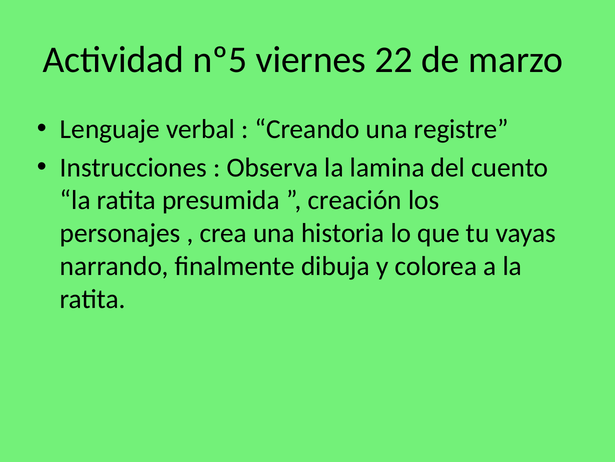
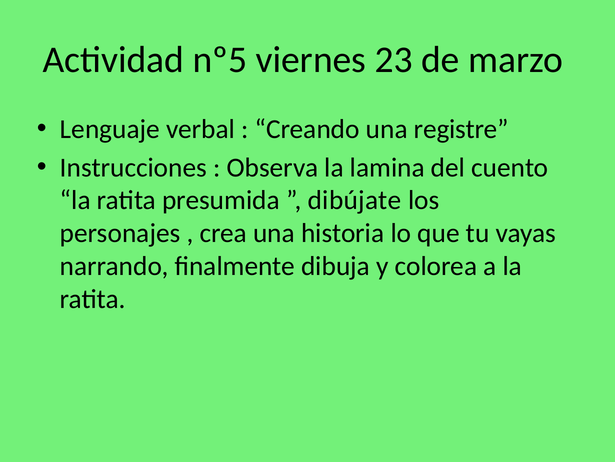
22: 22 -> 23
creación: creación -> dibújate
